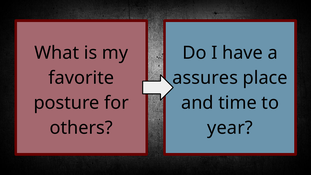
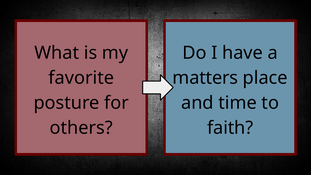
assures: assures -> matters
year: year -> faith
